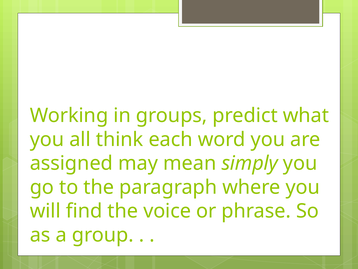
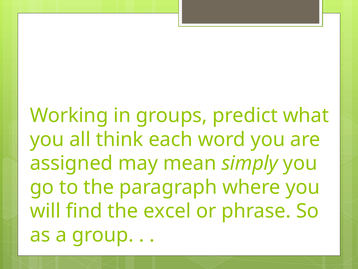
voice: voice -> excel
